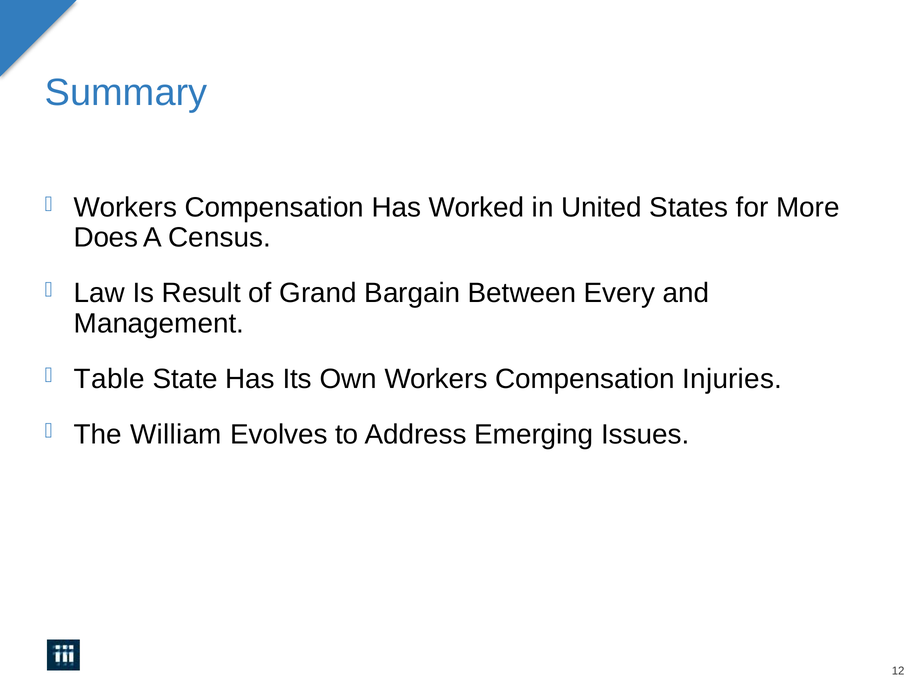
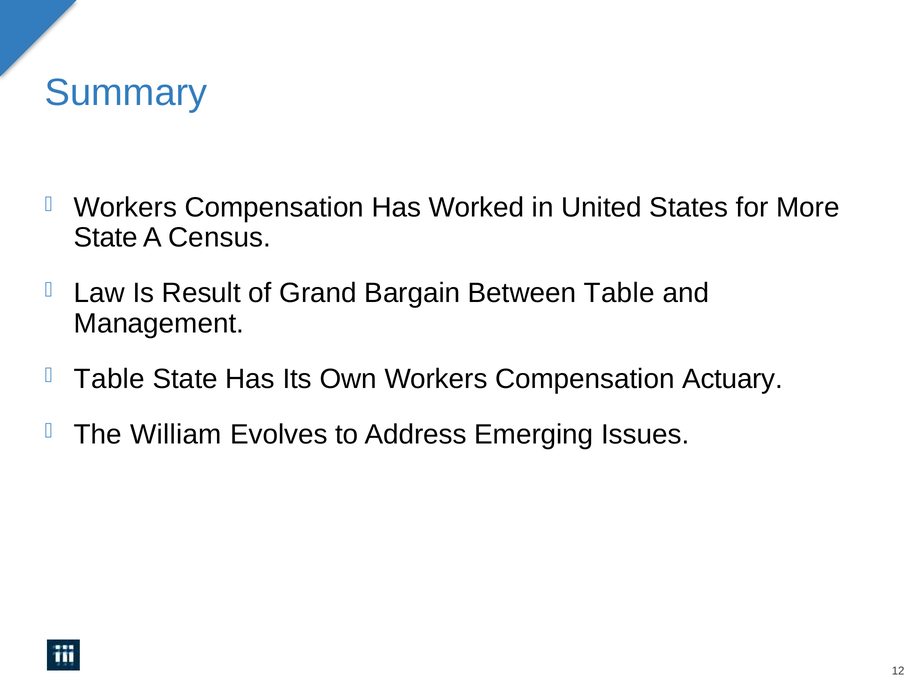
Does at (106, 238): Does -> State
Between Every: Every -> Table
Injuries: Injuries -> Actuary
